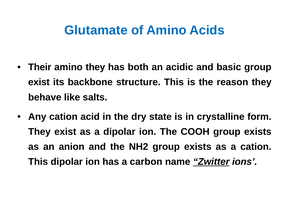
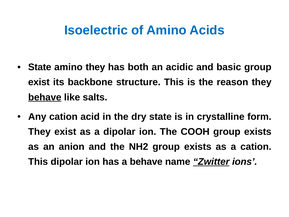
Glutamate: Glutamate -> Isoelectric
Their at (40, 67): Their -> State
behave at (45, 97) underline: none -> present
a carbon: carbon -> behave
